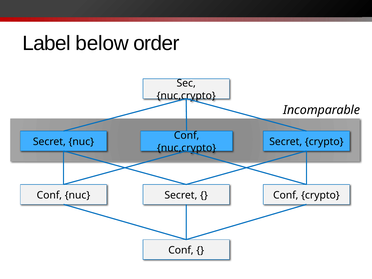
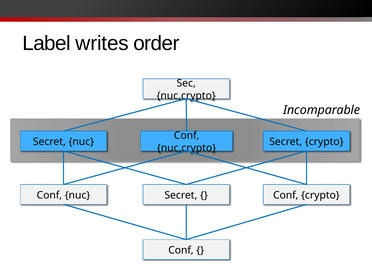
below: below -> writes
